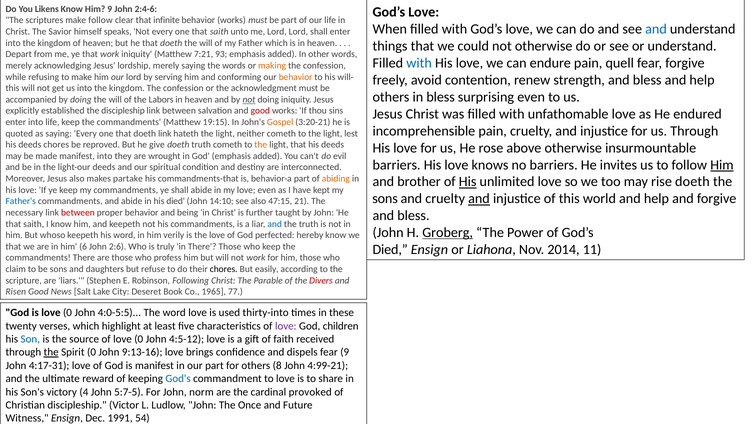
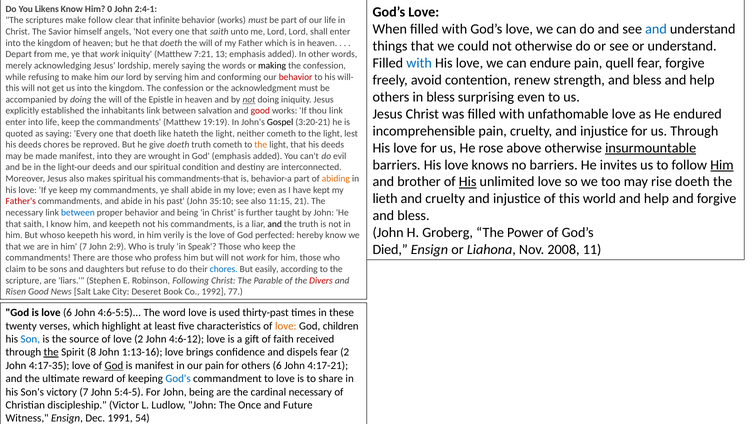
Him 9: 9 -> 0
2:4-6: 2:4-6 -> 2:4-1
speaks: speaks -> angels
93: 93 -> 13
making colour: orange -> black
behavior at (296, 77) colour: orange -> red
Labors: Labors -> Epistle
the discipleship: discipleship -> inhabitants
thou sins: sins -> link
19:15: 19:15 -> 19:19
Gospel colour: orange -> black
doeth link: link -> like
insurmountable underline: none -> present
makes partake: partake -> spiritual
sons at (385, 199): sons -> lieth
and at (479, 199) underline: present -> none
Father's colour: blue -> red
his died: died -> past
14:10: 14:10 -> 35:10
47:15: 47:15 -> 11:15
between at (78, 213) colour: red -> blue
and at (275, 224) colour: blue -> black
Groberg underline: present -> none
him 6: 6 -> 7
2:6: 2:6 -> 2:9
in There: There -> Speak
2014: 2014 -> 2008
chores at (224, 269) colour: black -> blue
1965: 1965 -> 1992
is love 0: 0 -> 6
4:0-5:5: 4:0-5:5 -> 4:6-5:5
thirty-into: thirty-into -> thirty-past
love at (286, 326) colour: purple -> orange
of love 0: 0 -> 2
4:5-12: 4:5-12 -> 4:6-12
Spirit 0: 0 -> 8
9:13-16: 9:13-16 -> 1:13-16
fear 9: 9 -> 2
4:17-31: 4:17-31 -> 4:17-35
God at (114, 366) underline: none -> present
our part: part -> pain
others 8: 8 -> 6
4:99-21: 4:99-21 -> 4:17-21
victory 4: 4 -> 7
5:7-5: 5:7-5 -> 5:4-5
John norm: norm -> being
cardinal provoked: provoked -> necessary
